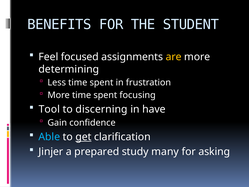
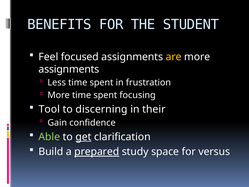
determining at (69, 69): determining -> assignments
have: have -> their
Able colour: light blue -> light green
Jinjer: Jinjer -> Build
prepared underline: none -> present
many: many -> space
asking: asking -> versus
